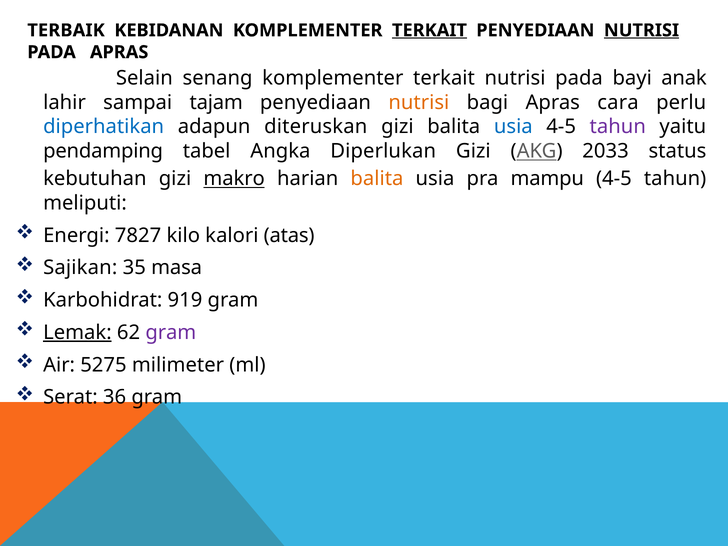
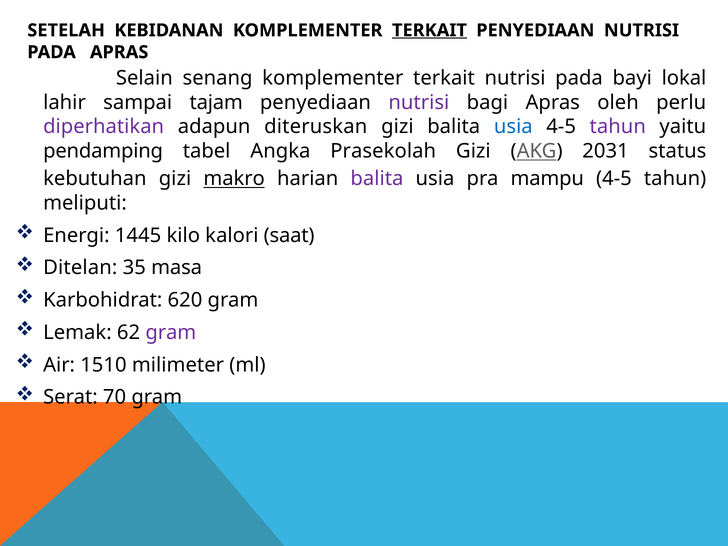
TERBAIK: TERBAIK -> SETELAH
NUTRISI at (641, 30) underline: present -> none
anak: anak -> lokal
nutrisi at (419, 102) colour: orange -> purple
cara: cara -> oleh
diperhatikan colour: blue -> purple
Diperlukan: Diperlukan -> Prasekolah
2033: 2033 -> 2031
balita at (377, 179) colour: orange -> purple
7827: 7827 -> 1445
atas: atas -> saat
Sajikan: Sajikan -> Ditelan
919: 919 -> 620
Lemak underline: present -> none
5275: 5275 -> 1510
36: 36 -> 70
